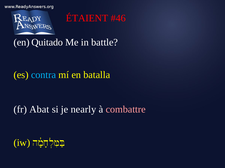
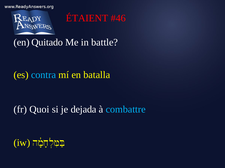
Abat: Abat -> Quoi
nearly: nearly -> dejada
combattre colour: pink -> light blue
